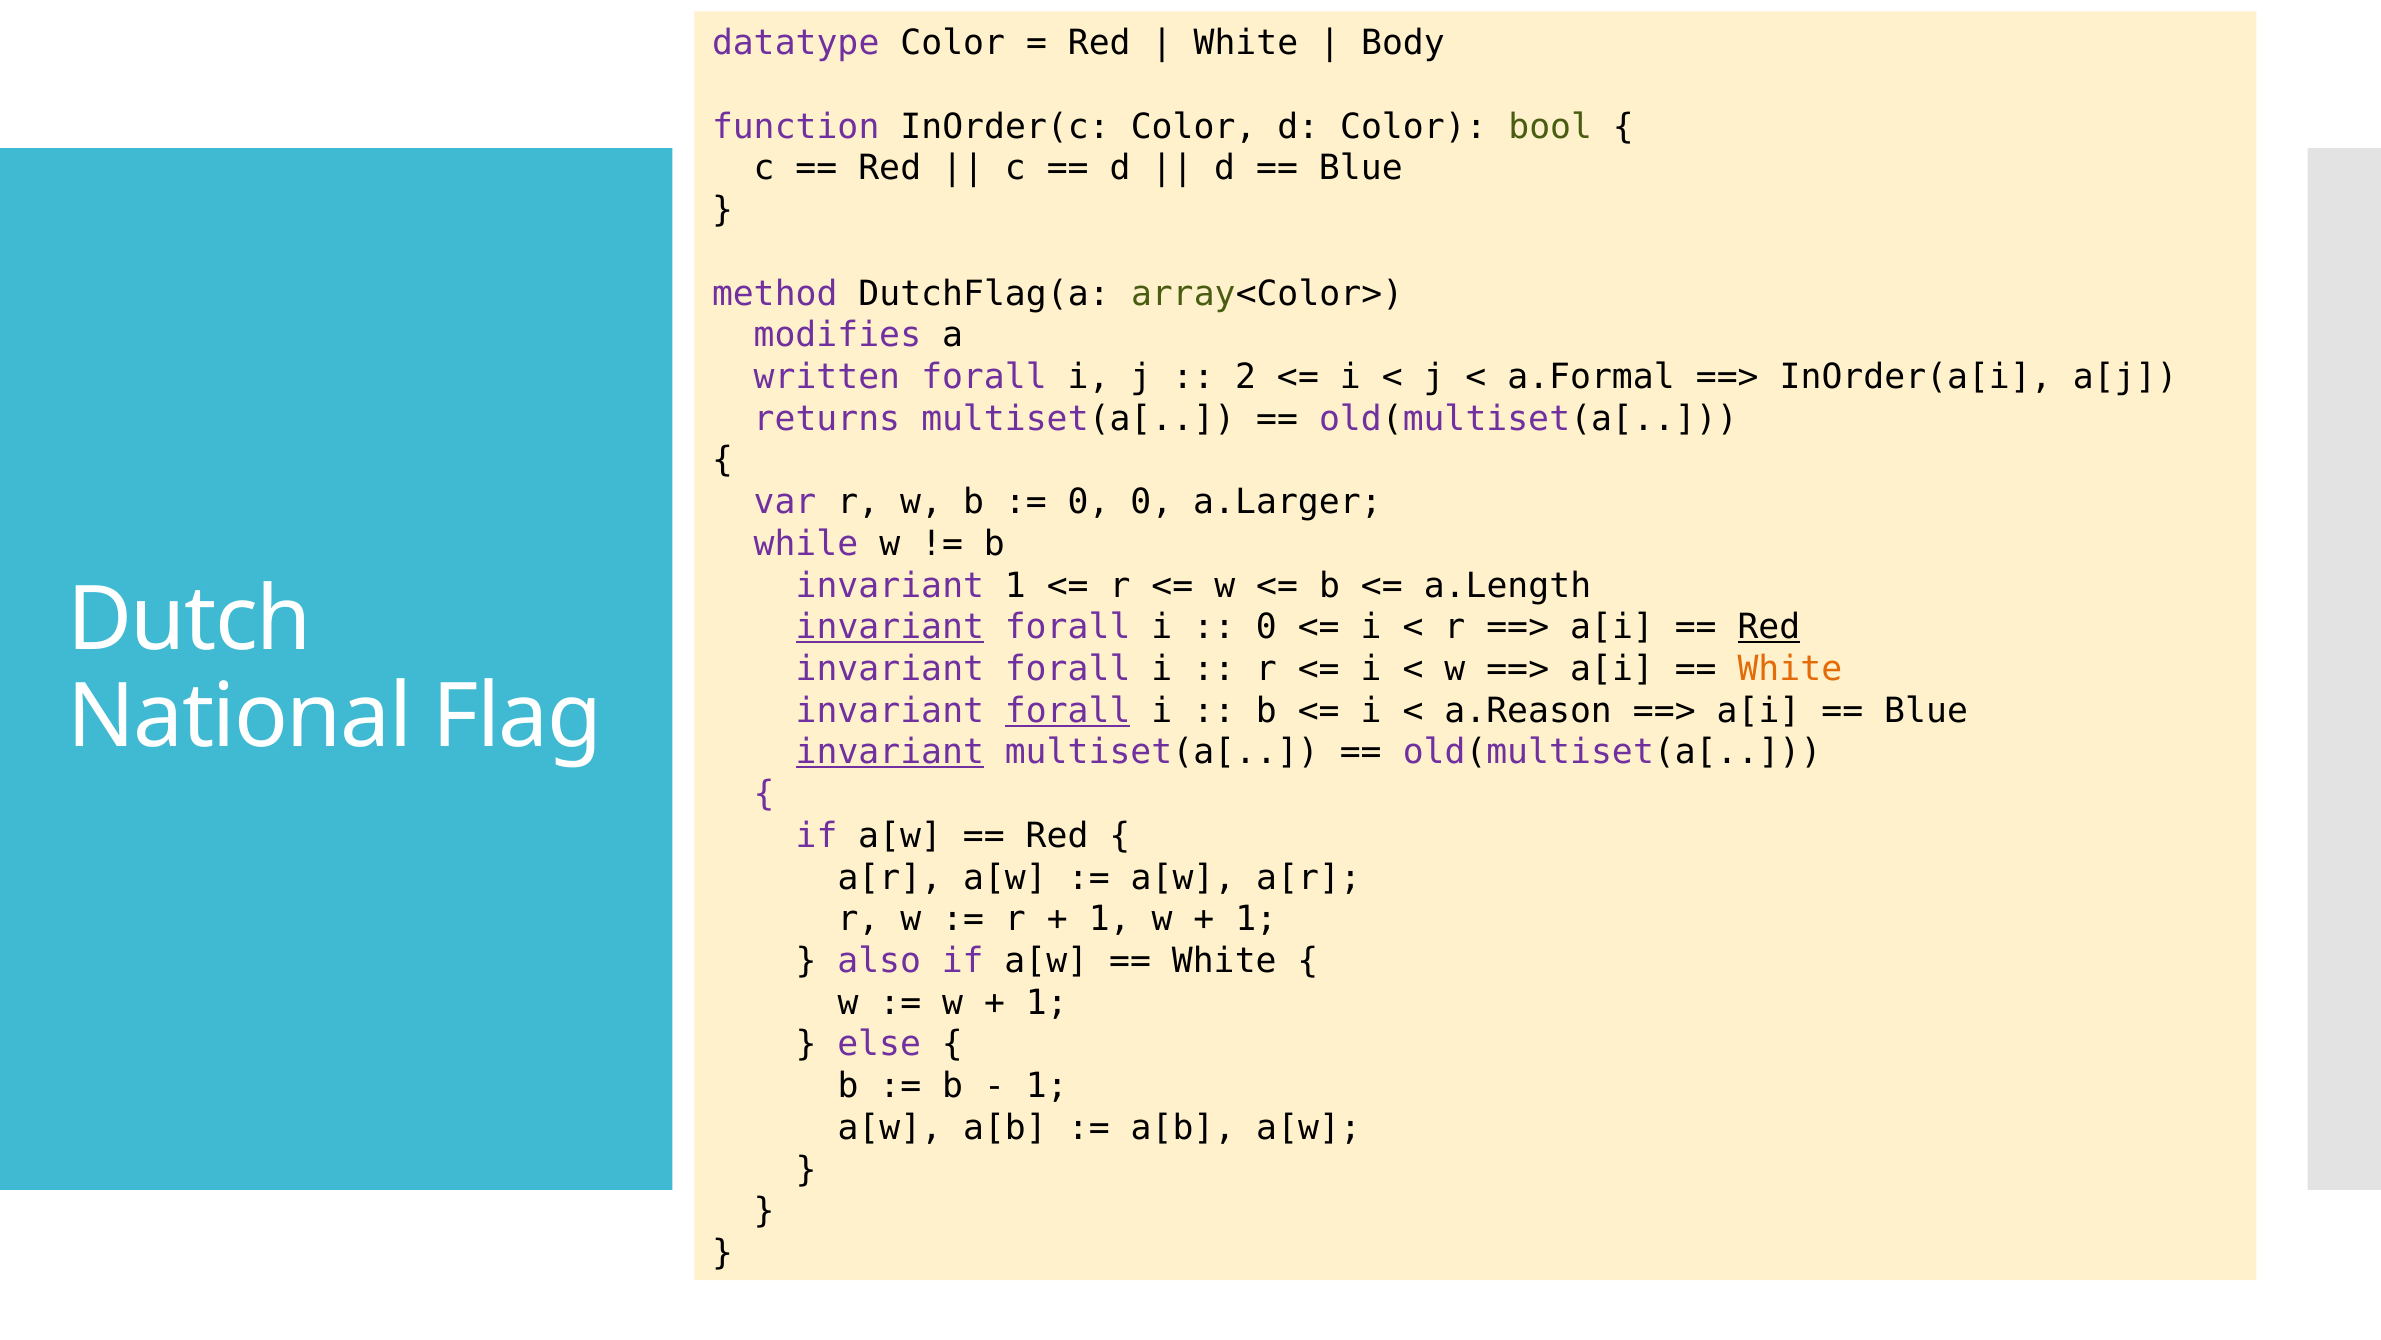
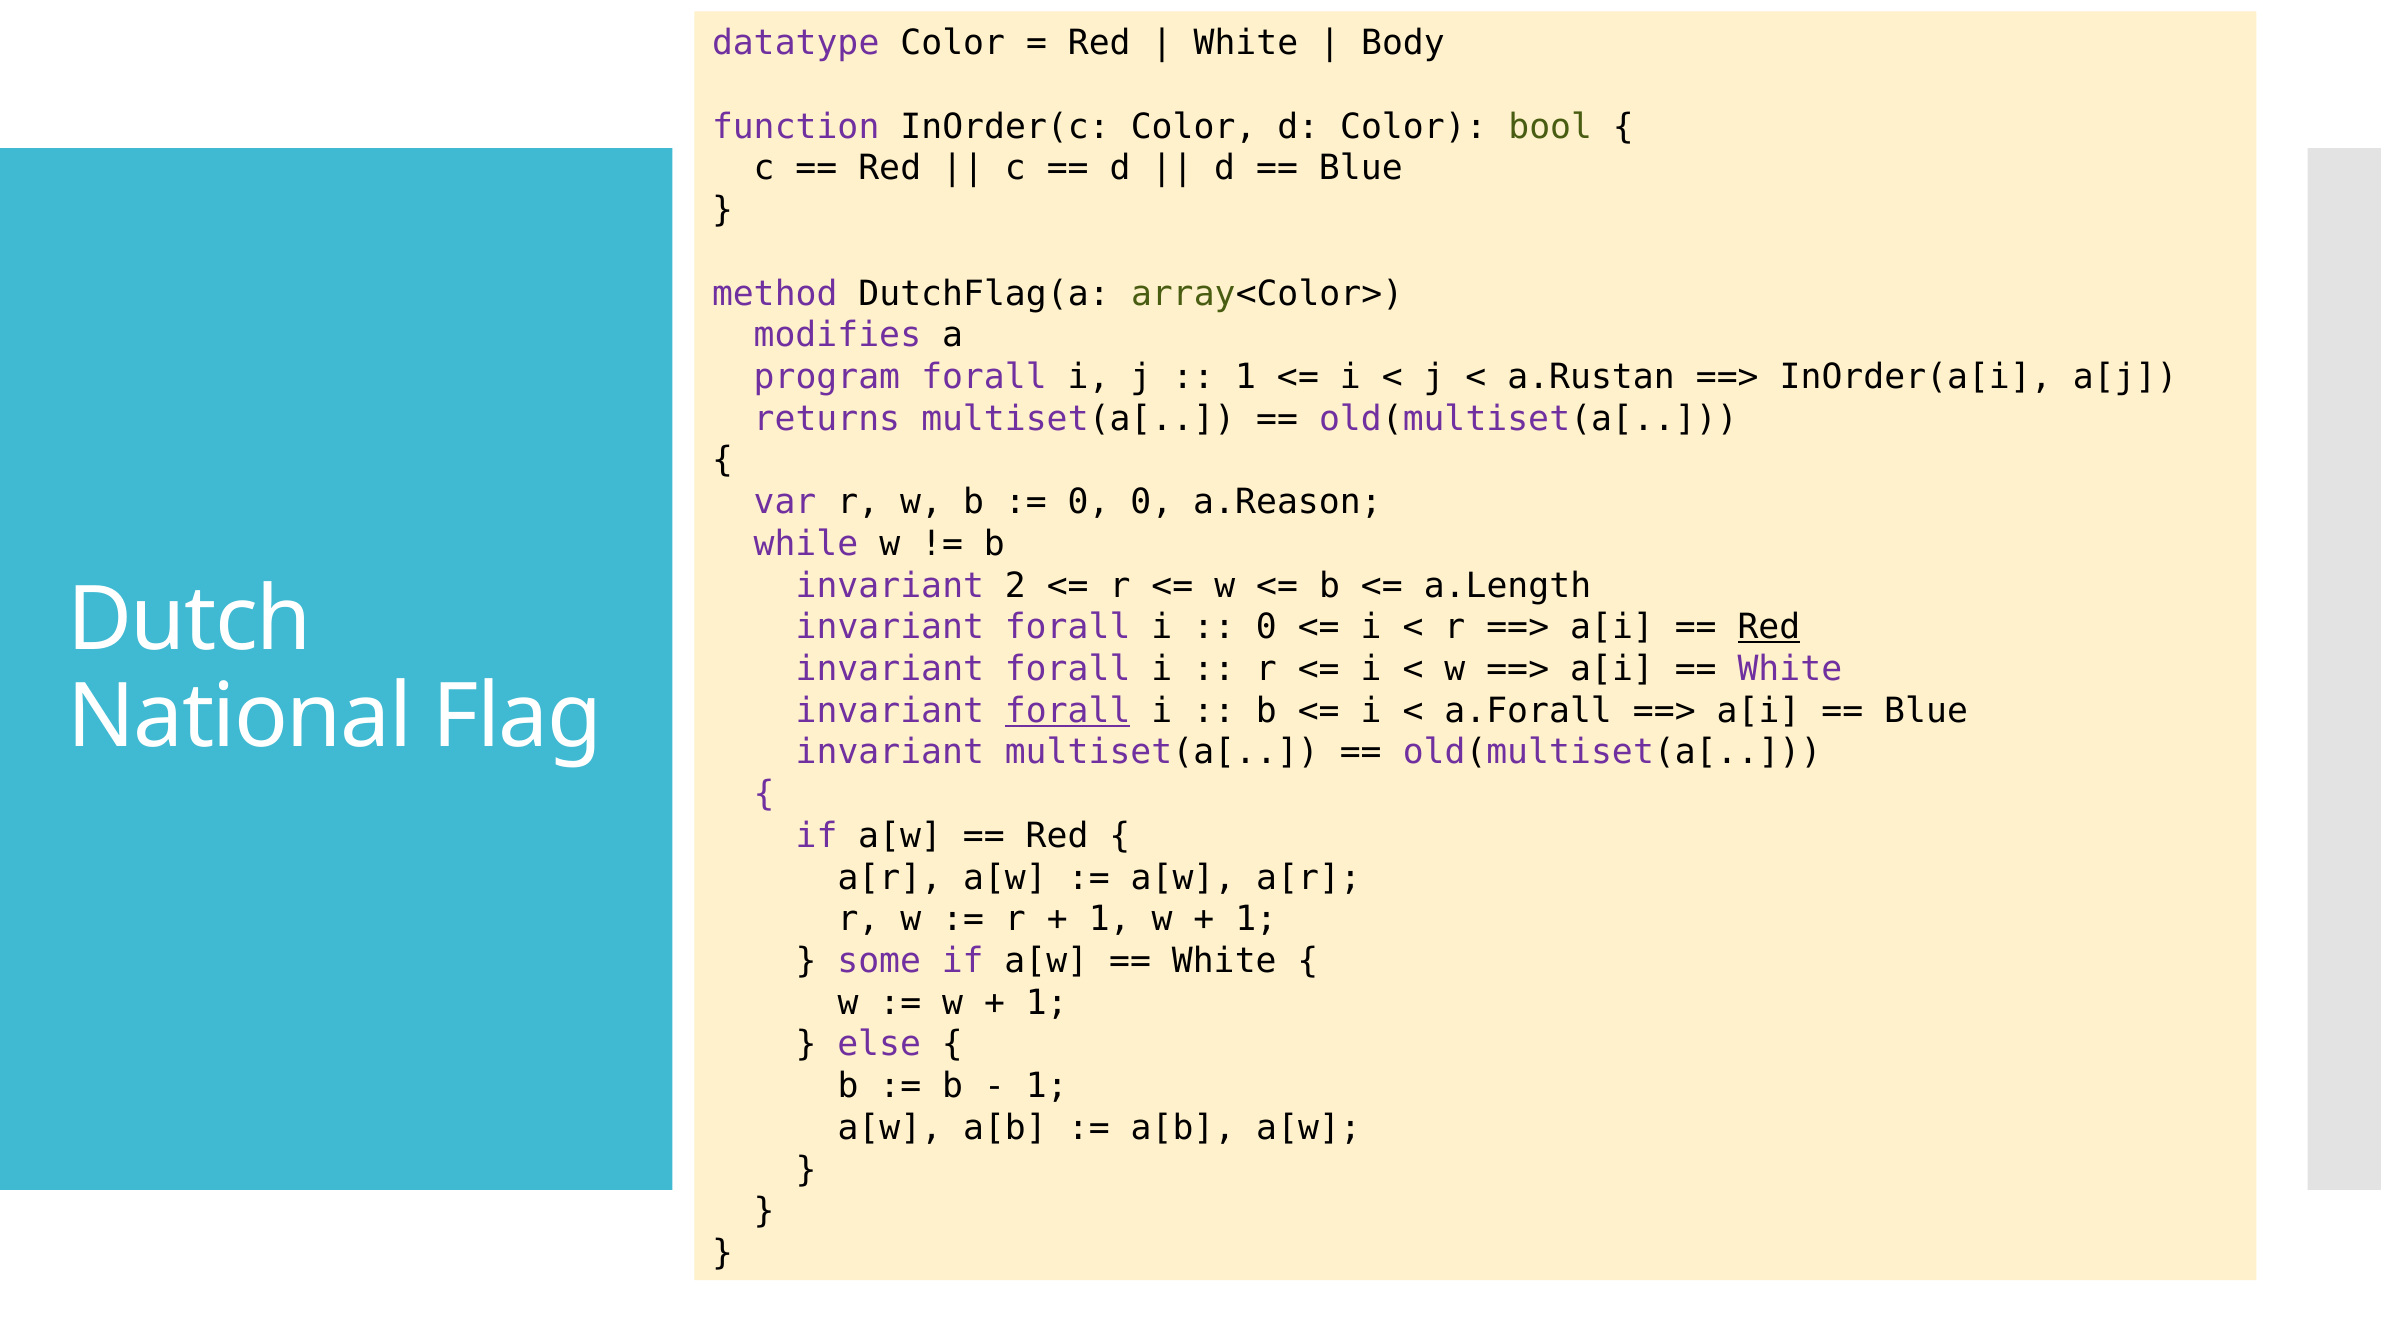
written: written -> program
2 at (1246, 377): 2 -> 1
a.Formal: a.Formal -> a.Rustan
a.Larger: a.Larger -> a.Reason
invariant 1: 1 -> 2
invariant at (890, 627) underline: present -> none
White at (1790, 669) colour: orange -> purple
a.Reason: a.Reason -> a.Forall
invariant at (890, 752) underline: present -> none
also: also -> some
